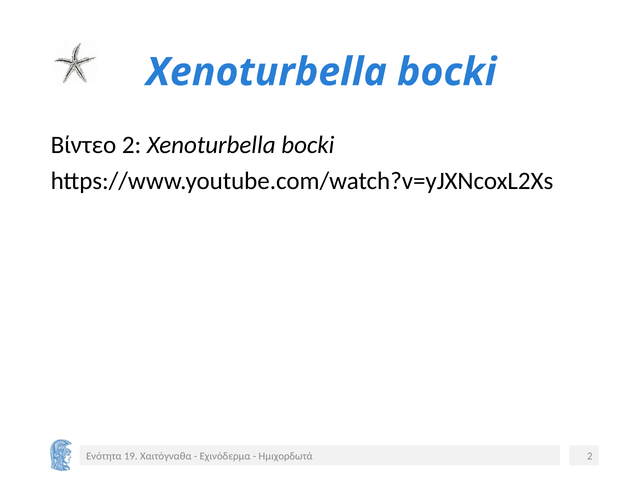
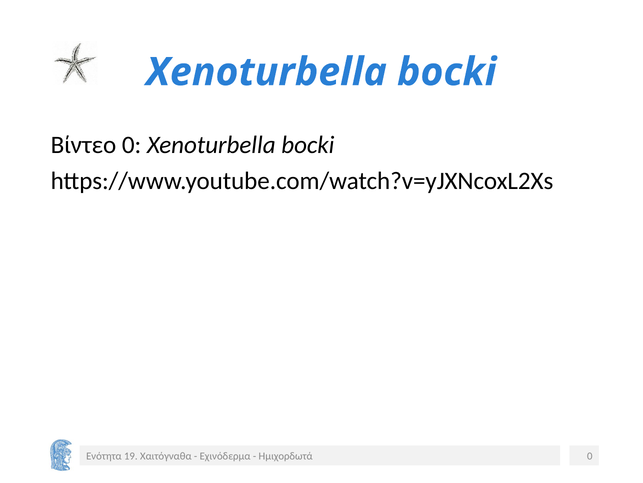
Βίντεο 2: 2 -> 0
Ημιχορδωτά 2: 2 -> 0
